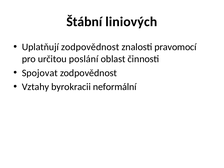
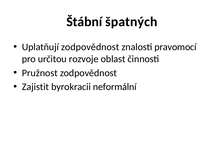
liniových: liniových -> špatných
poslání: poslání -> rozvoje
Spojovat: Spojovat -> Pružnost
Vztahy: Vztahy -> Zajistit
